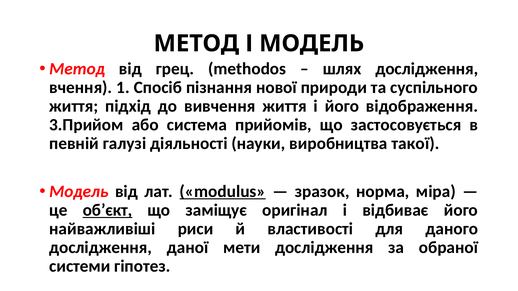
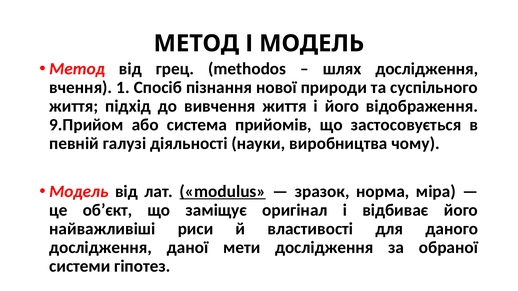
3.Прийом: 3.Прийом -> 9.Прийом
такої: такої -> чому
об’єкт underline: present -> none
